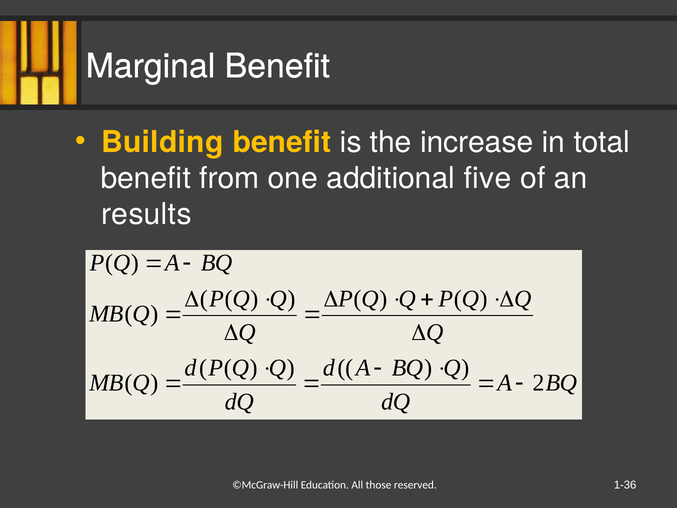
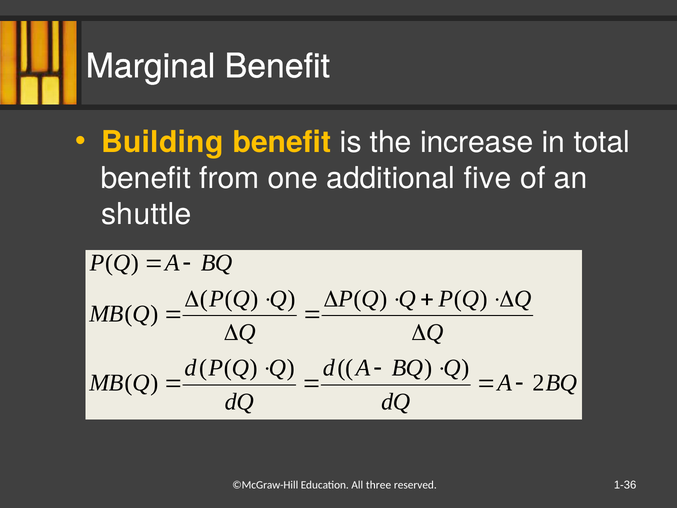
results: results -> shuttle
those: those -> three
